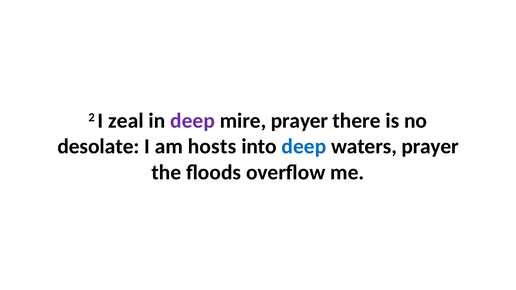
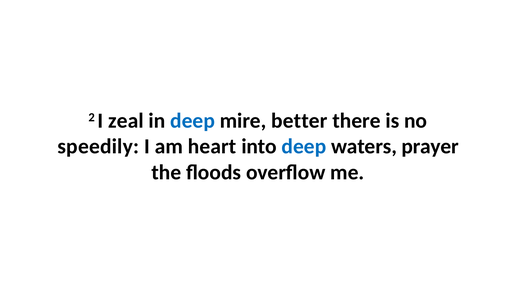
deep at (193, 121) colour: purple -> blue
mire prayer: prayer -> better
desolate: desolate -> speedily
hosts: hosts -> heart
